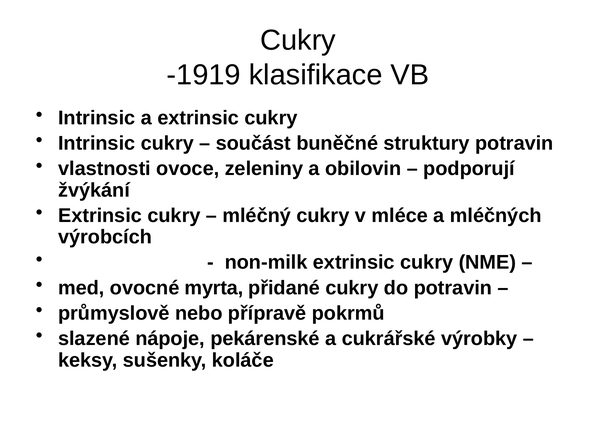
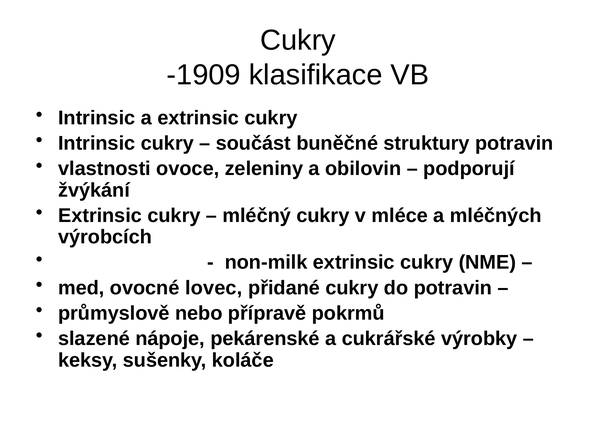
-1919: -1919 -> -1909
myrta: myrta -> lovec
